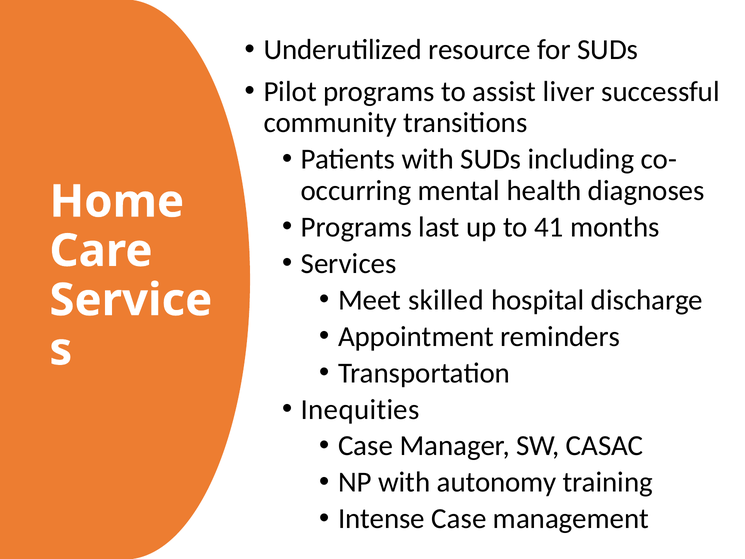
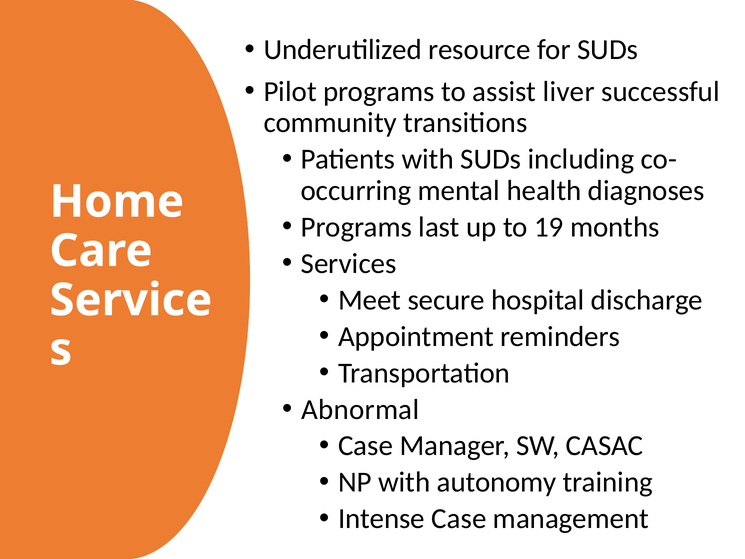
41: 41 -> 19
skilled: skilled -> secure
Inequities: Inequities -> Abnormal
